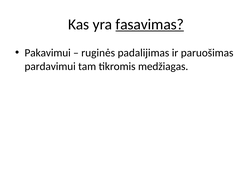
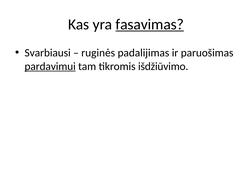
Pakavimui: Pakavimui -> Svarbiausi
pardavimui underline: none -> present
medžiagas: medžiagas -> išdžiūvimo
